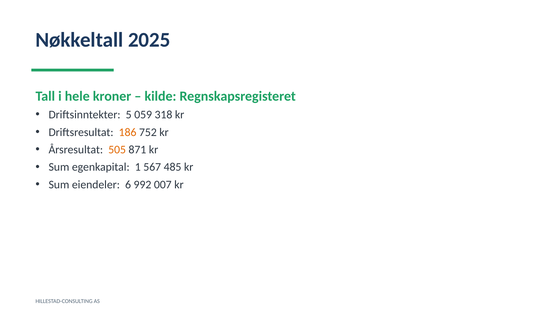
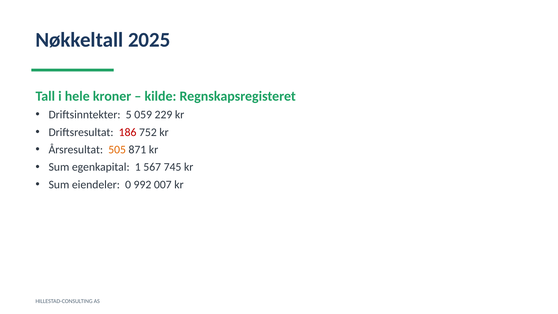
318: 318 -> 229
186 colour: orange -> red
485: 485 -> 745
6: 6 -> 0
